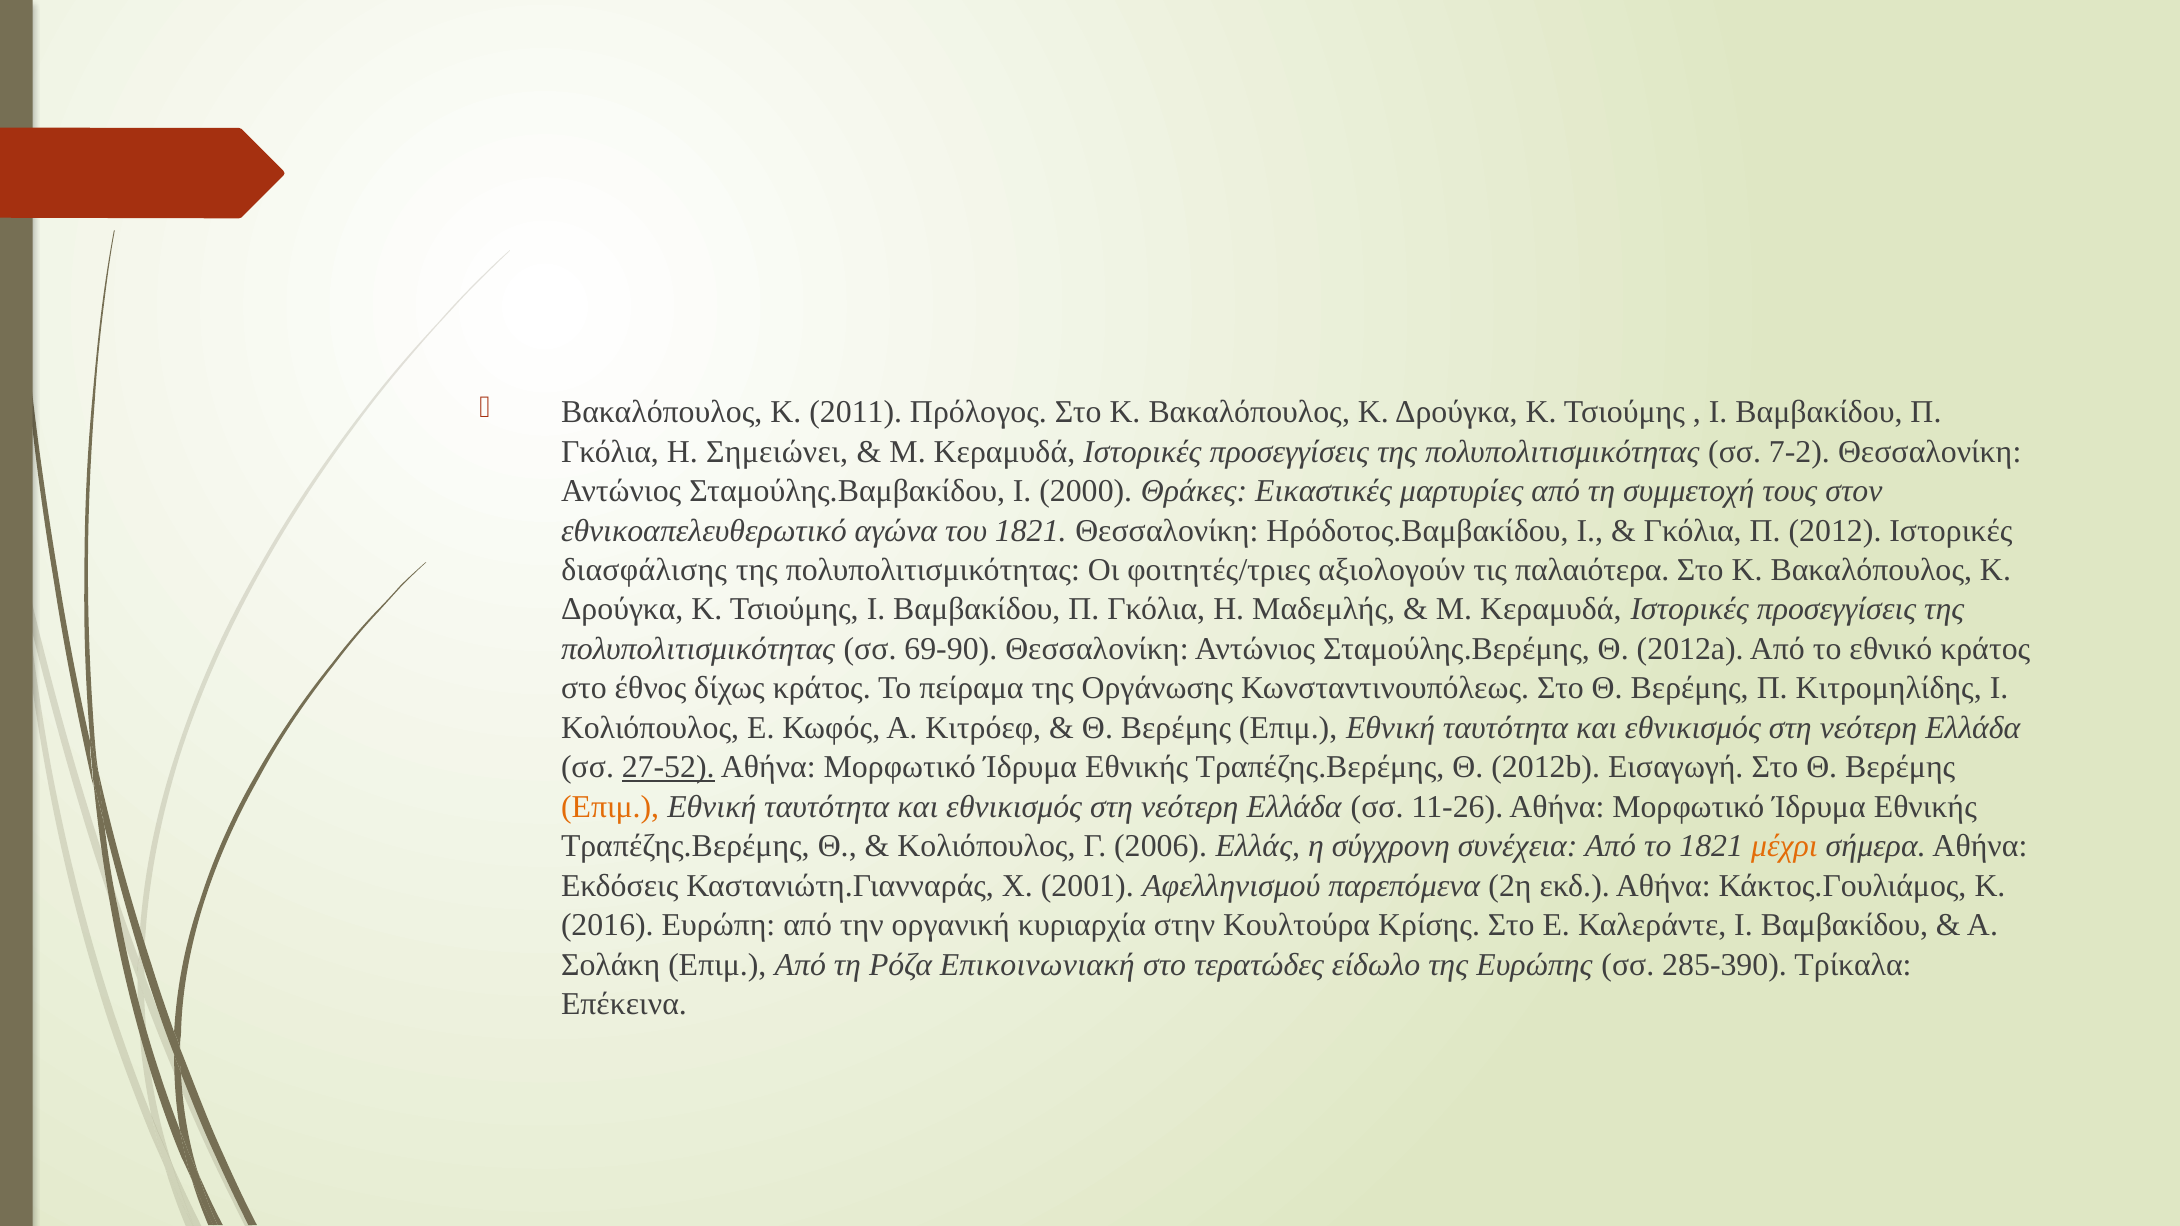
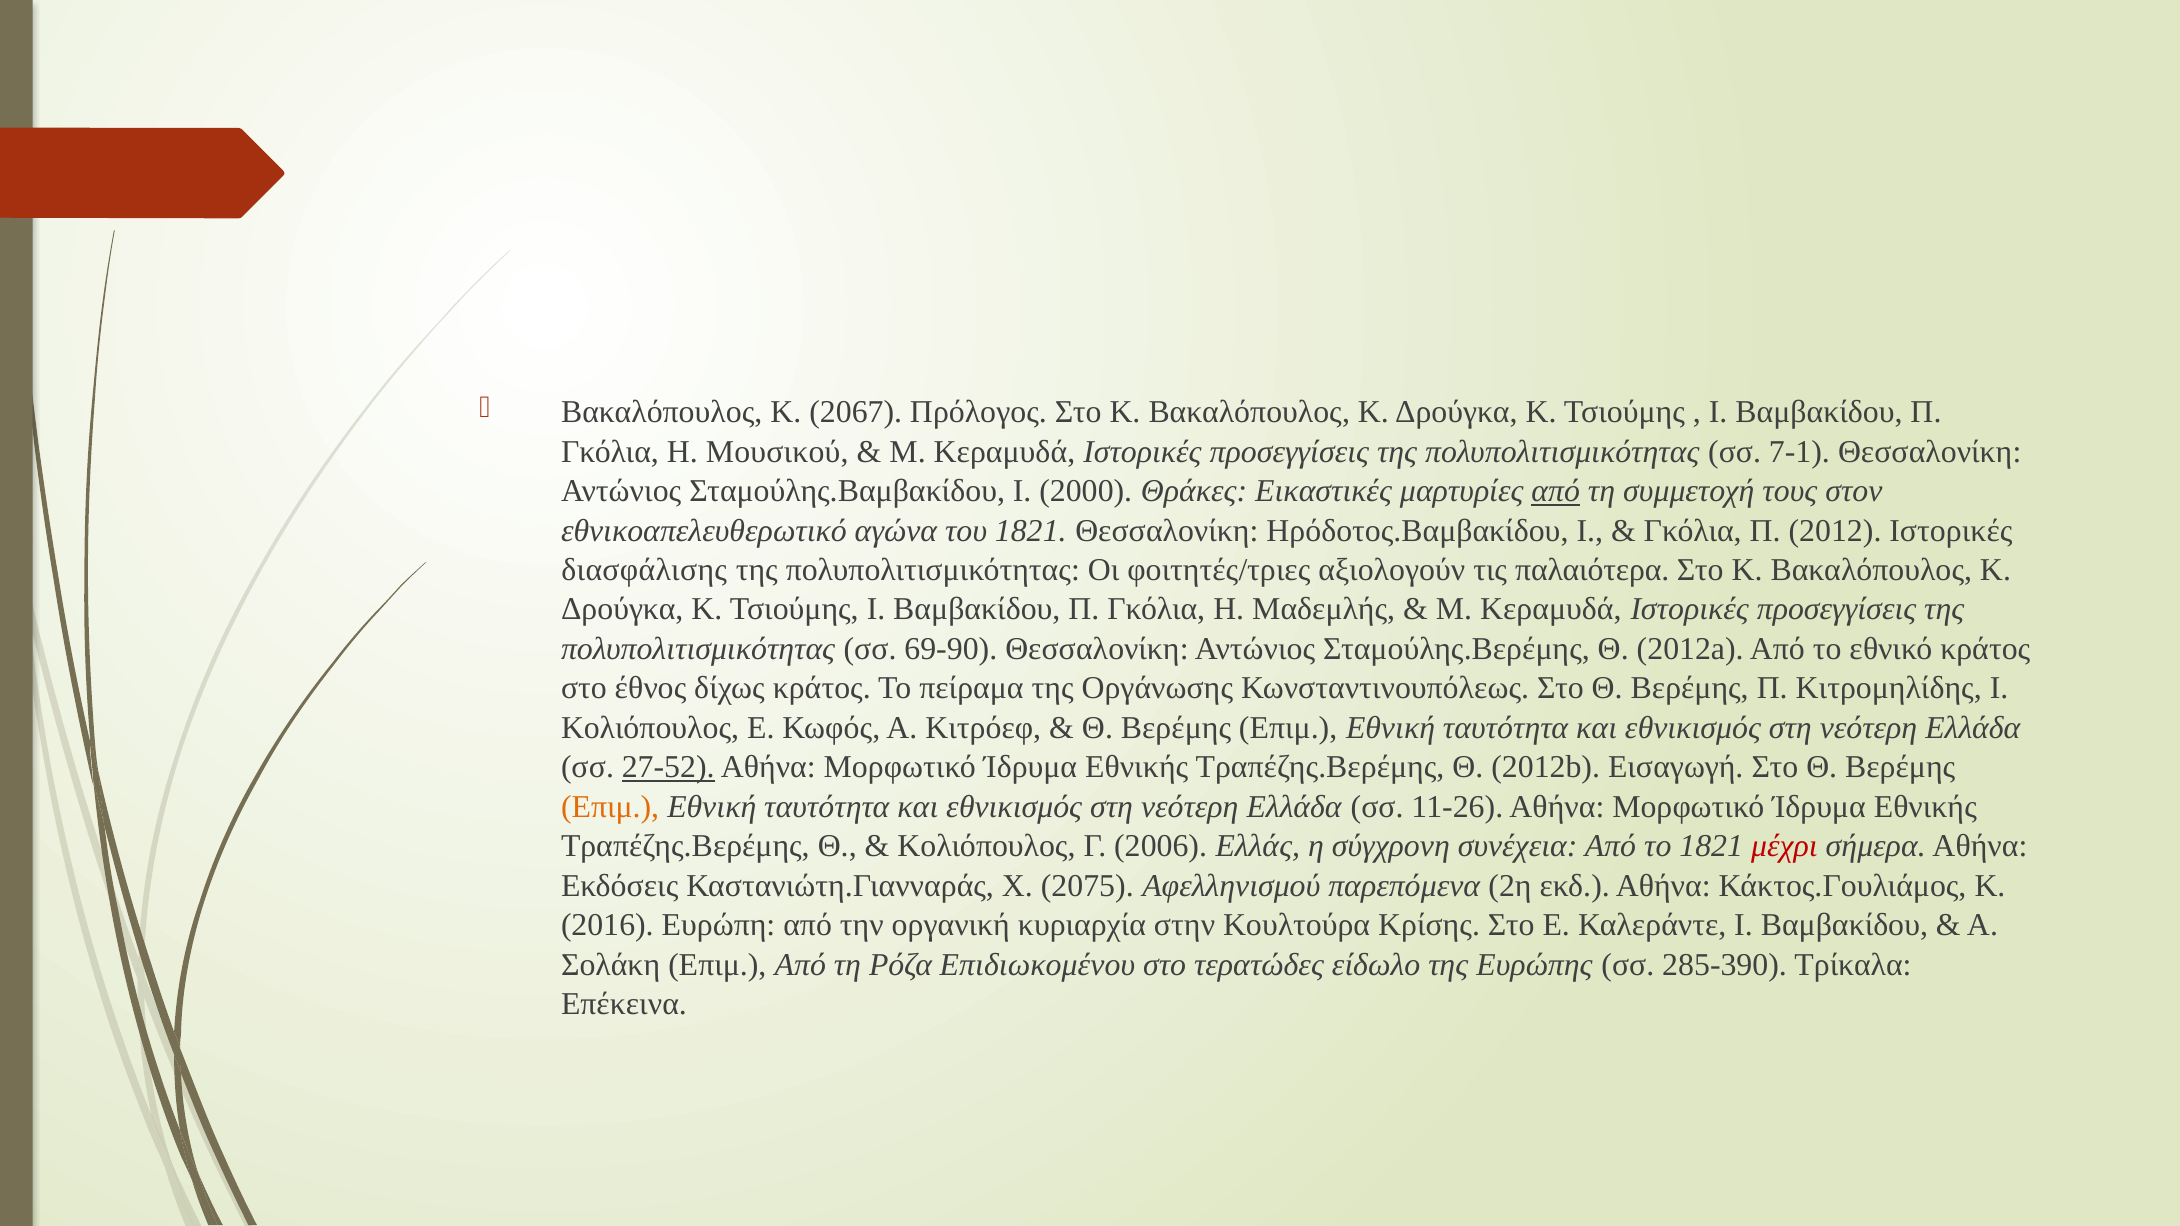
2011: 2011 -> 2067
Σημειώνει: Σημειώνει -> Μουσικού
7-2: 7-2 -> 7-1
από at (1556, 491) underline: none -> present
μέχρι colour: orange -> red
2001: 2001 -> 2075
Επικοινωνιακή: Επικοινωνιακή -> Επιδιωκομένου
